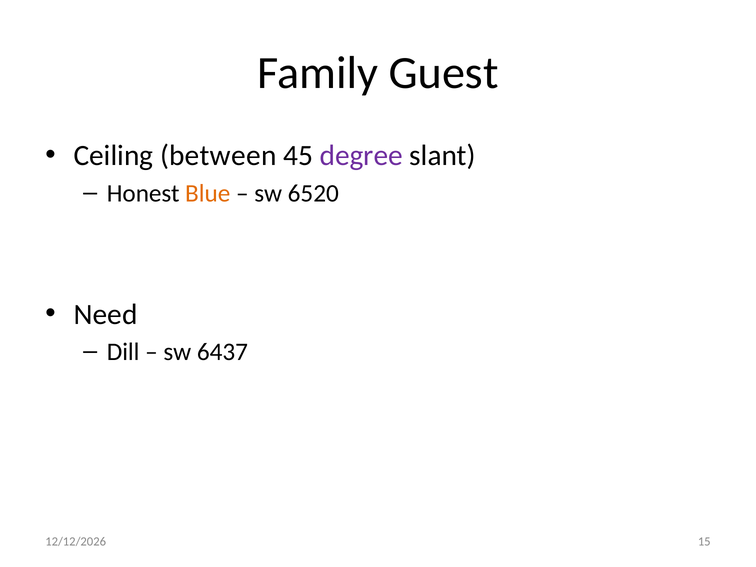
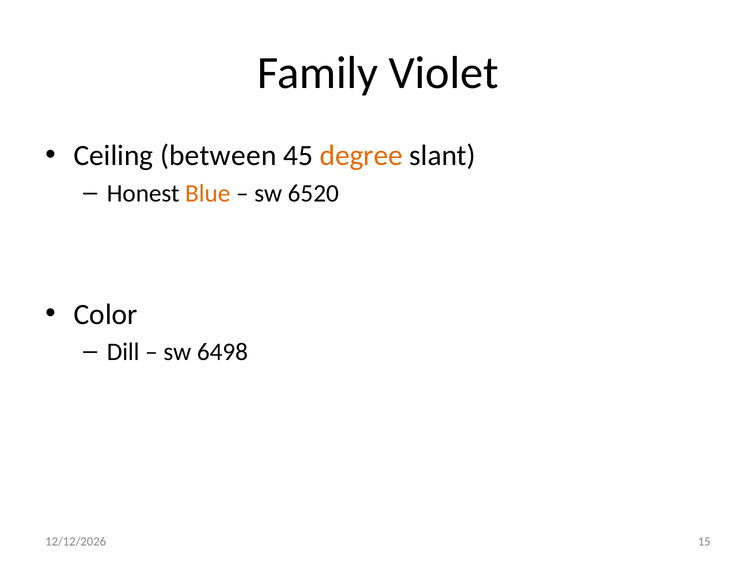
Guest: Guest -> Violet
degree colour: purple -> orange
Need: Need -> Color
6437: 6437 -> 6498
